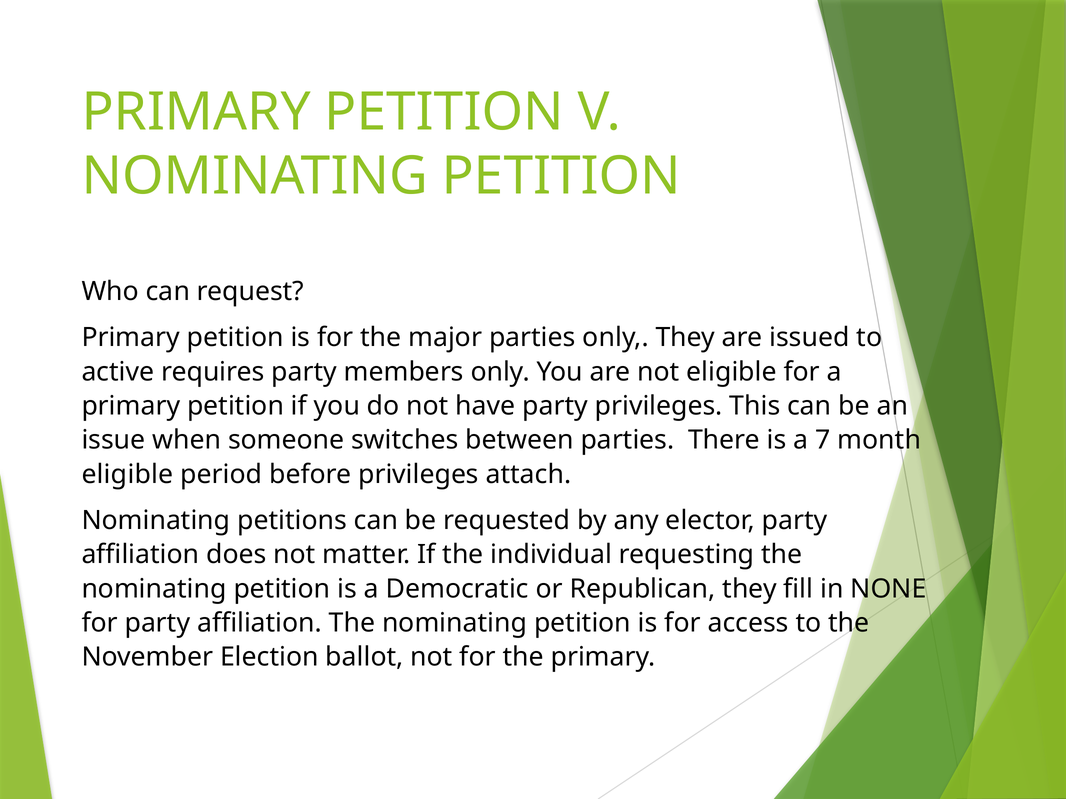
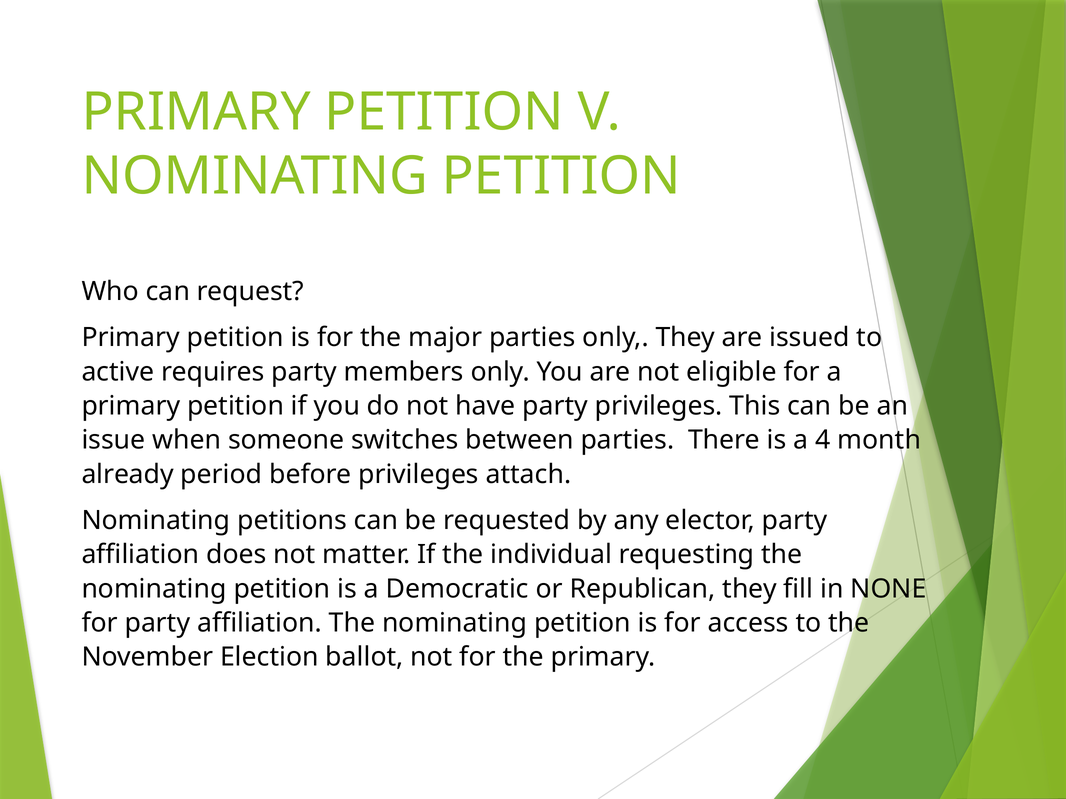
7: 7 -> 4
eligible at (127, 475): eligible -> already
